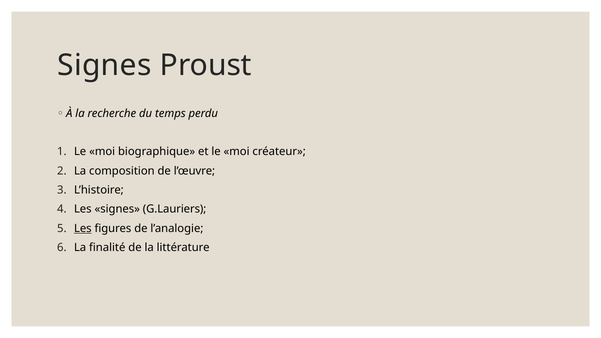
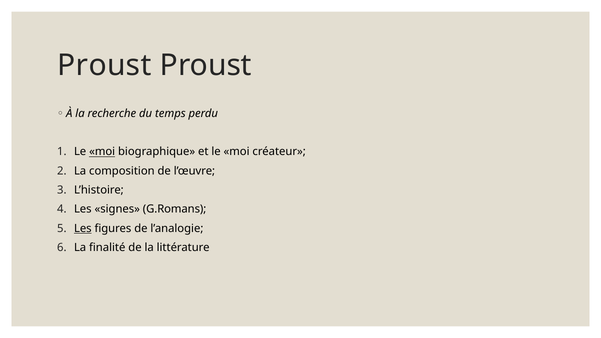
Signes at (104, 65): Signes -> Proust
moi at (102, 152) underline: none -> present
G.Lauriers: G.Lauriers -> G.Romans
